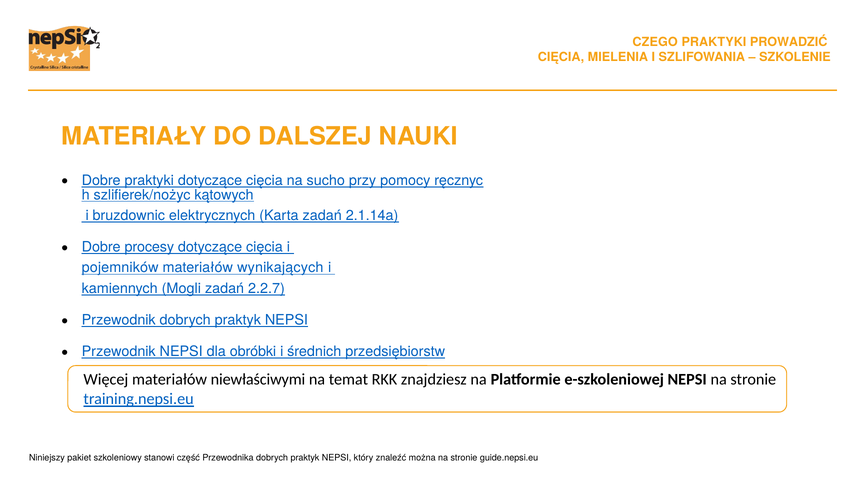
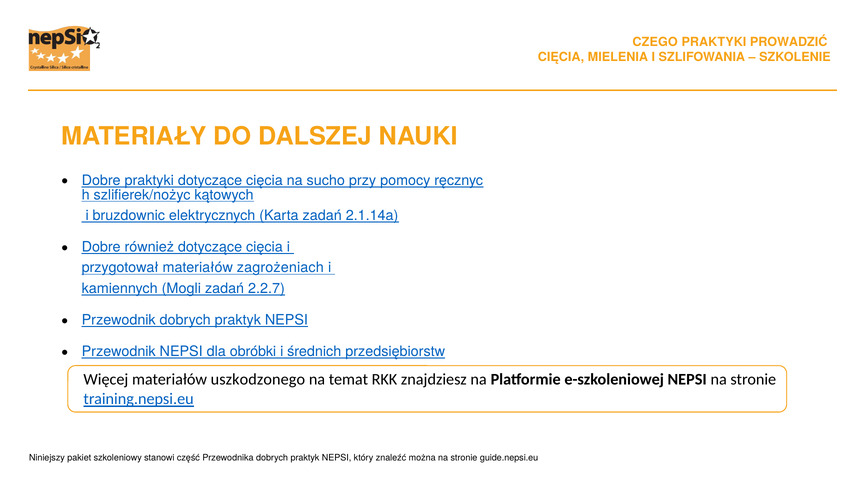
procesy: procesy -> również
pojemników: pojemników -> przygotował
wynikających: wynikających -> zagrożeniach
niewłaściwymi: niewłaściwymi -> uszkodzonego
